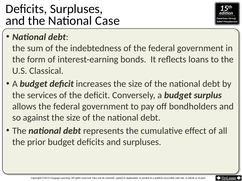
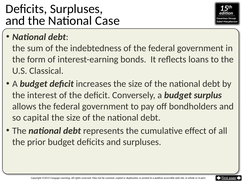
services: services -> interest
against: against -> capital
